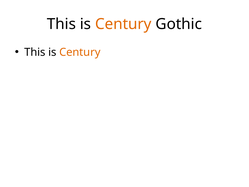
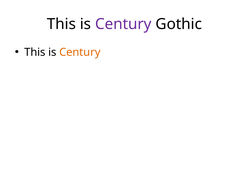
Century at (123, 24) colour: orange -> purple
